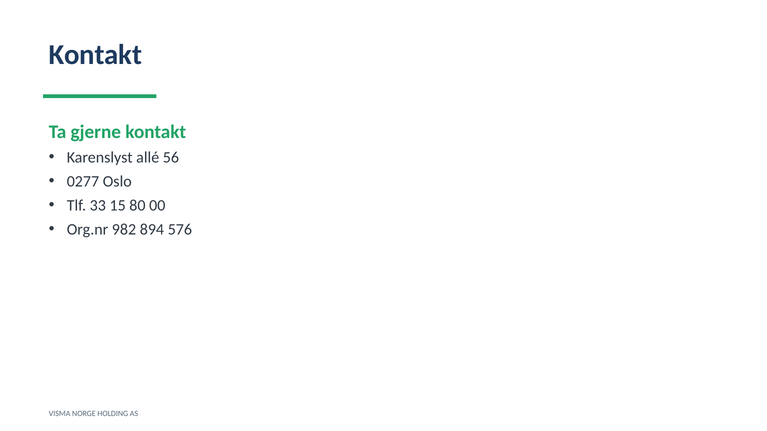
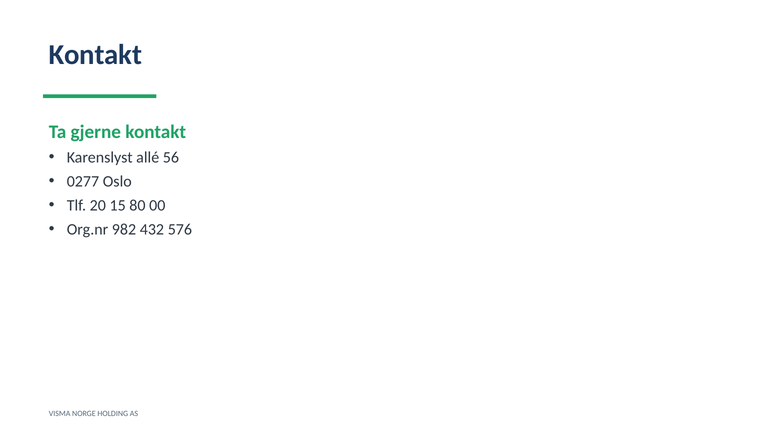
33: 33 -> 20
894: 894 -> 432
